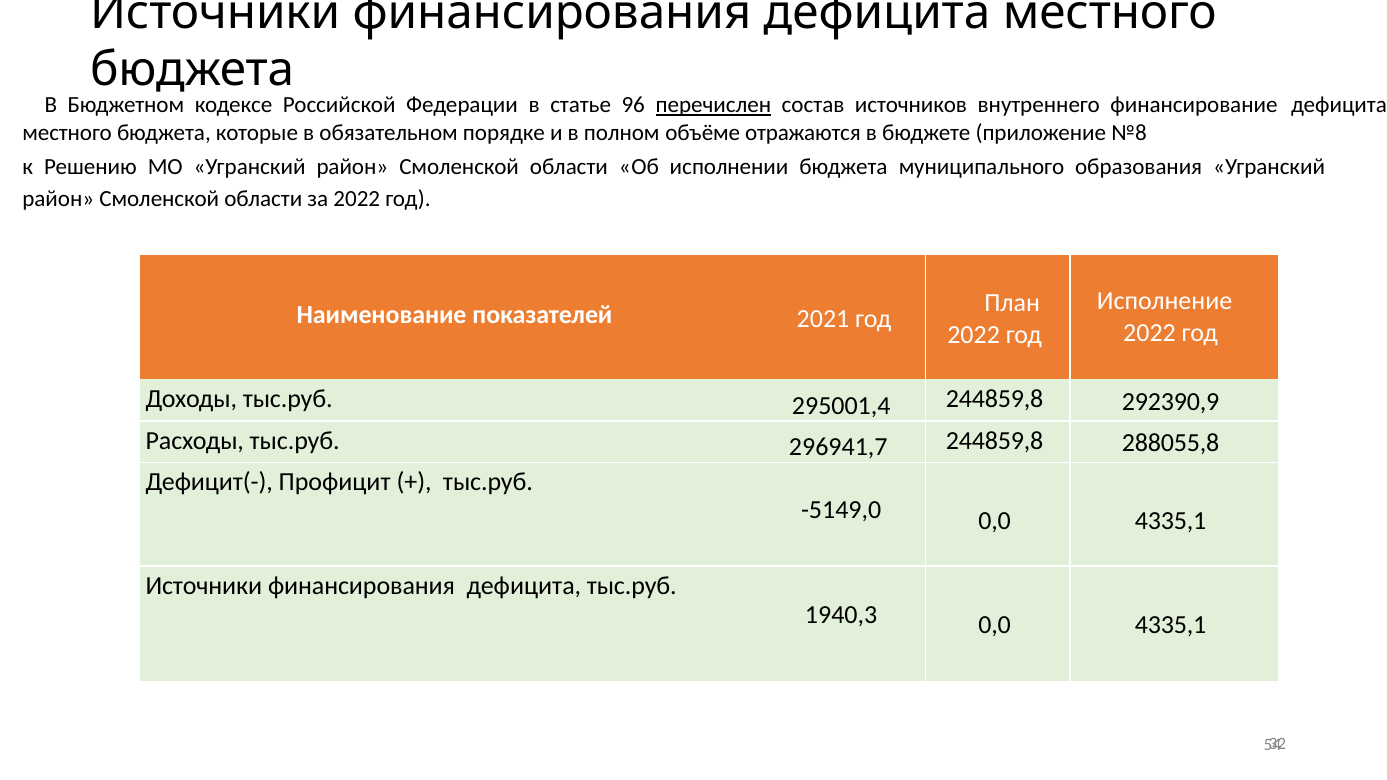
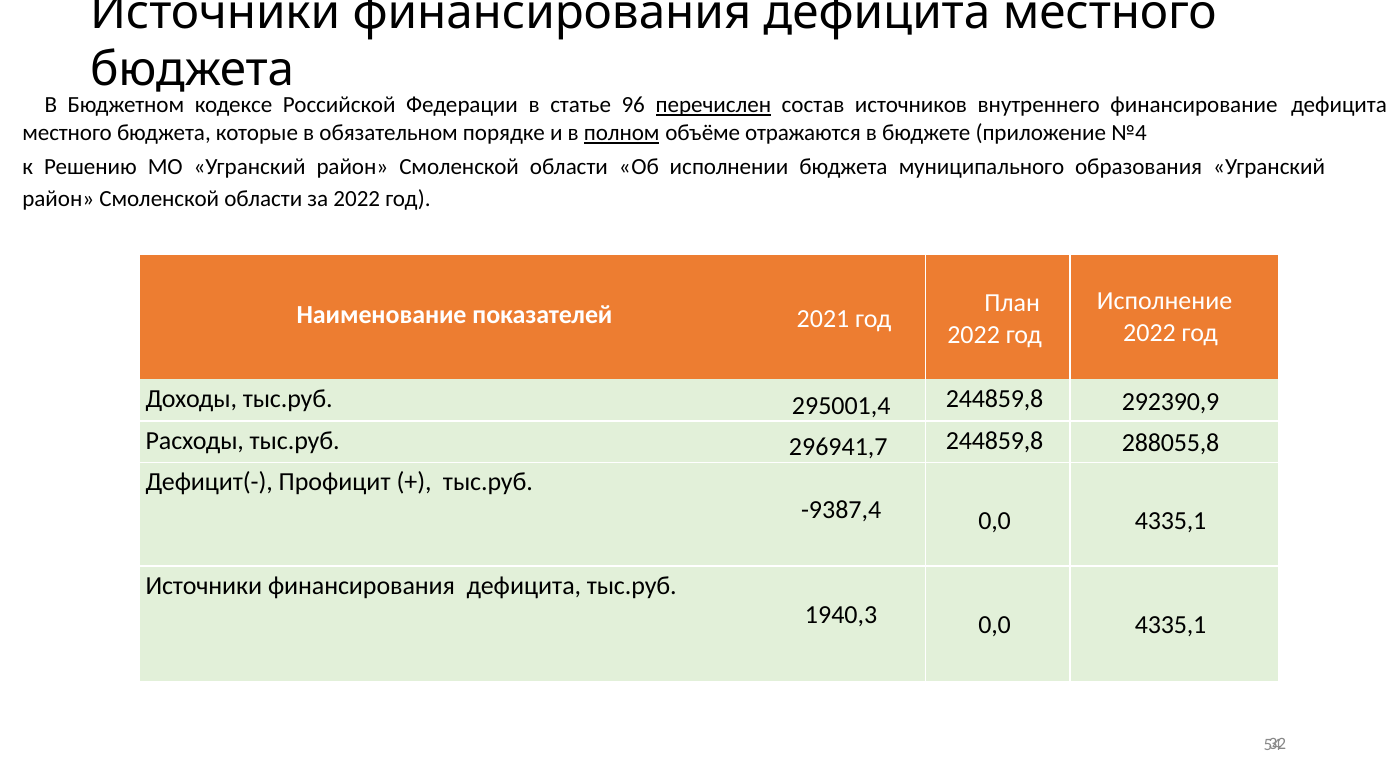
полном underline: none -> present
№8: №8 -> №4
-5149,0: -5149,0 -> -9387,4
